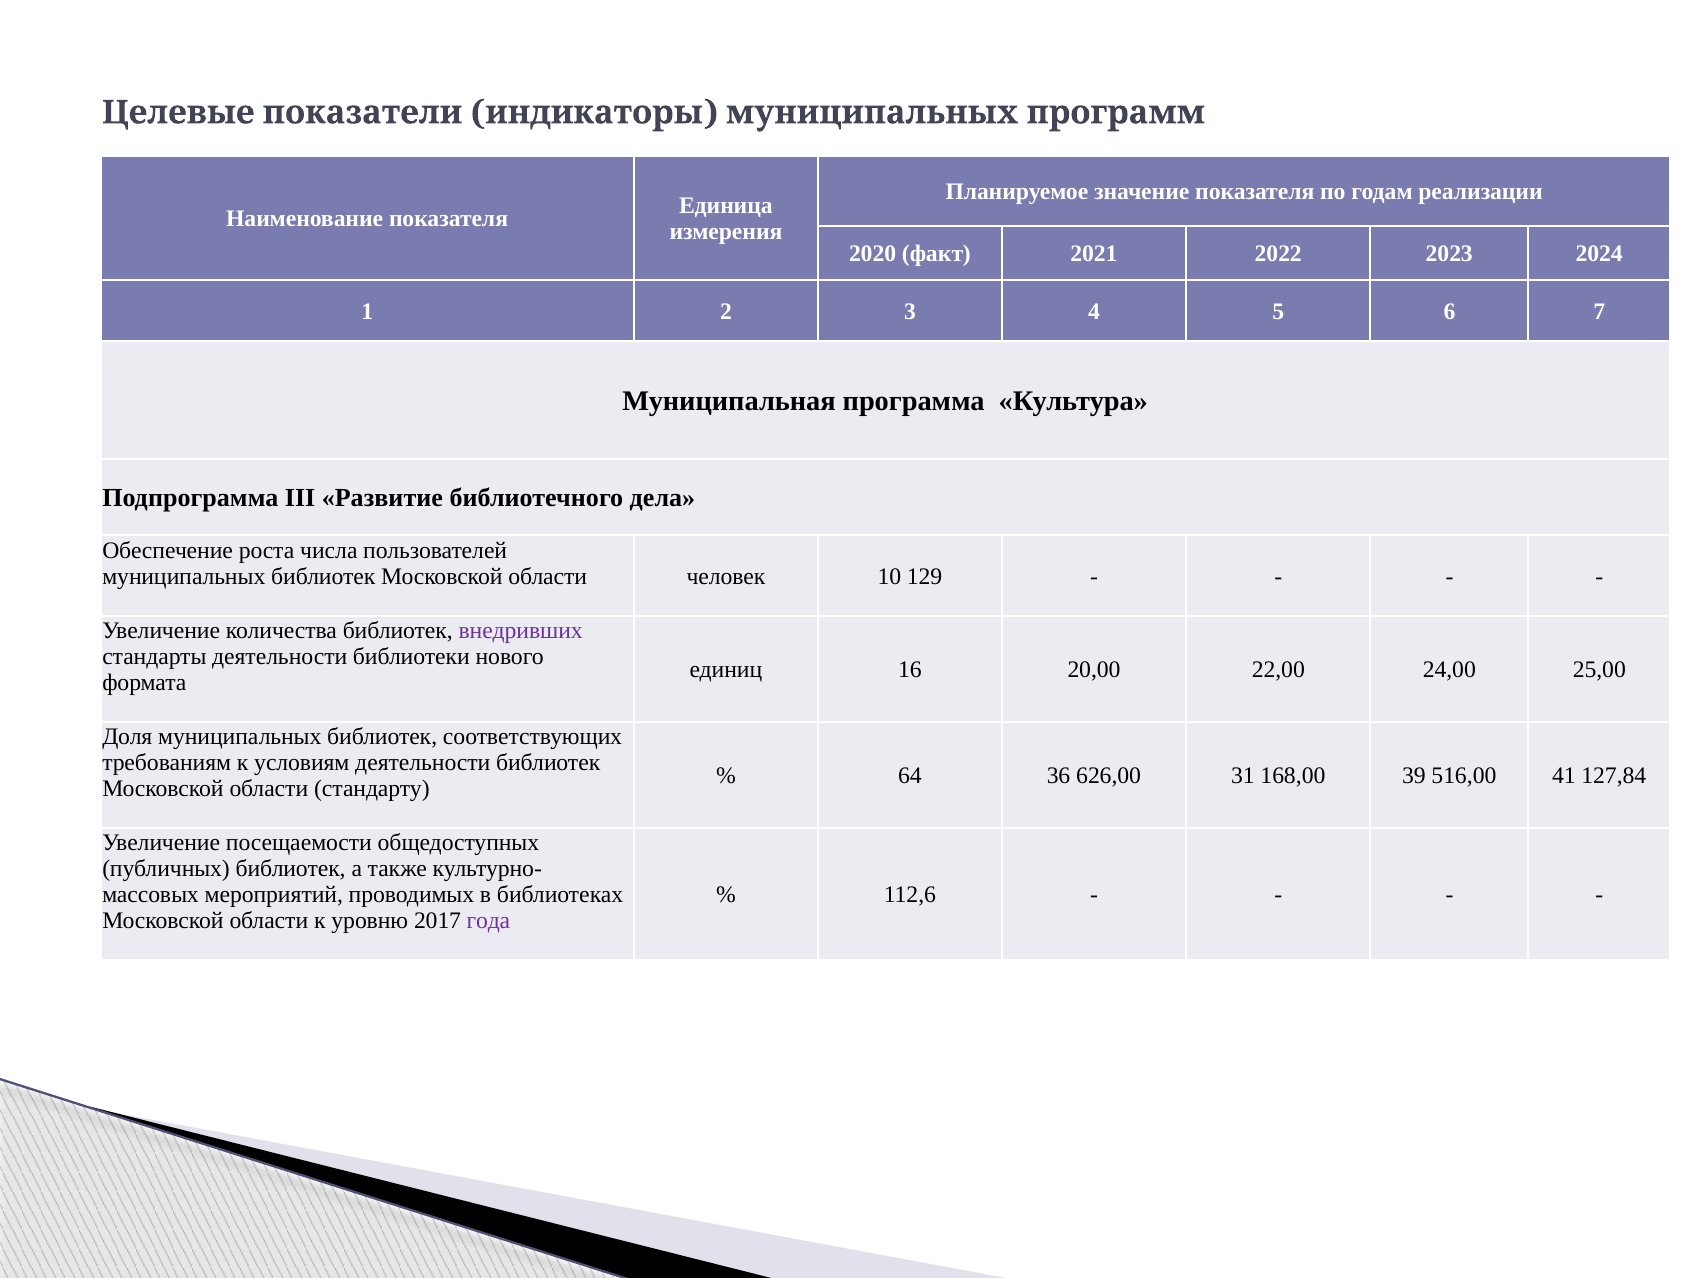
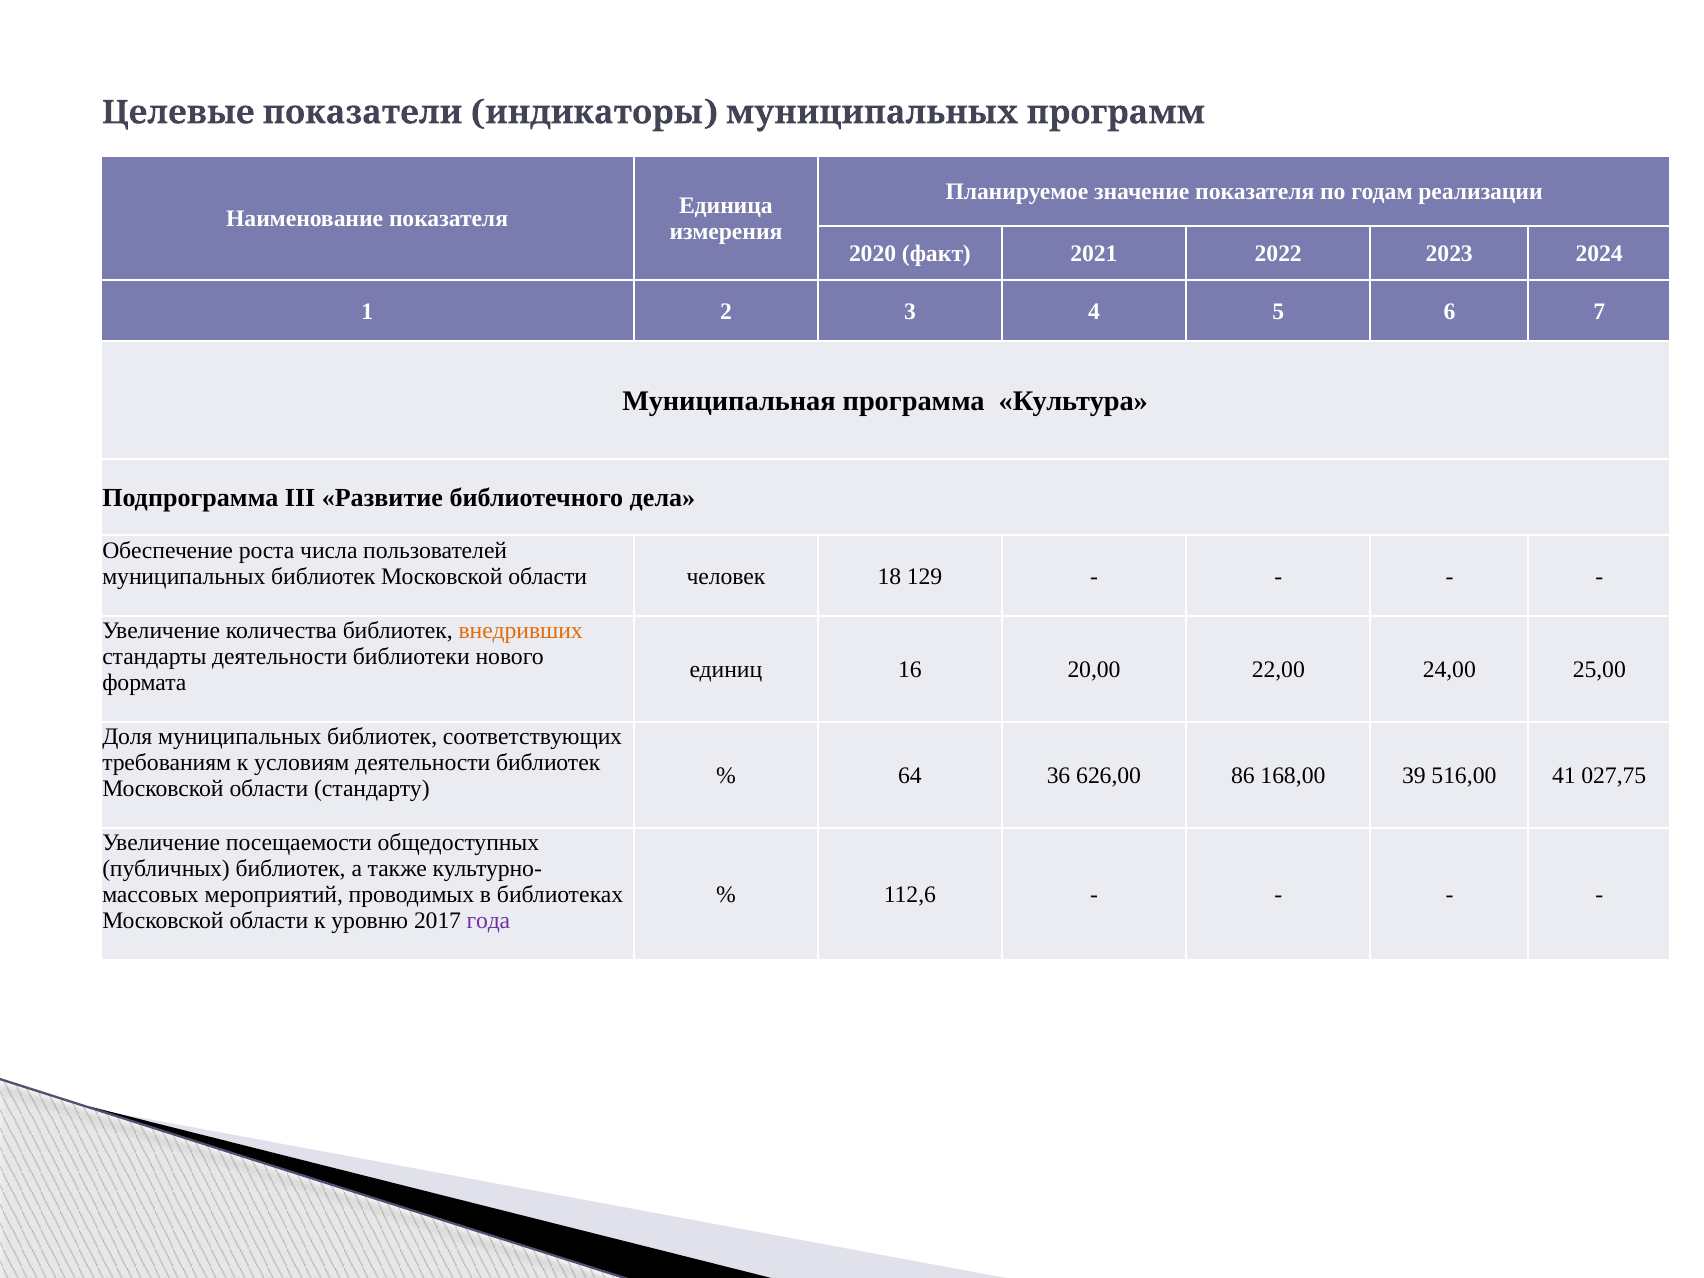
10: 10 -> 18
внедривших colour: purple -> orange
31: 31 -> 86
127,84: 127,84 -> 027,75
